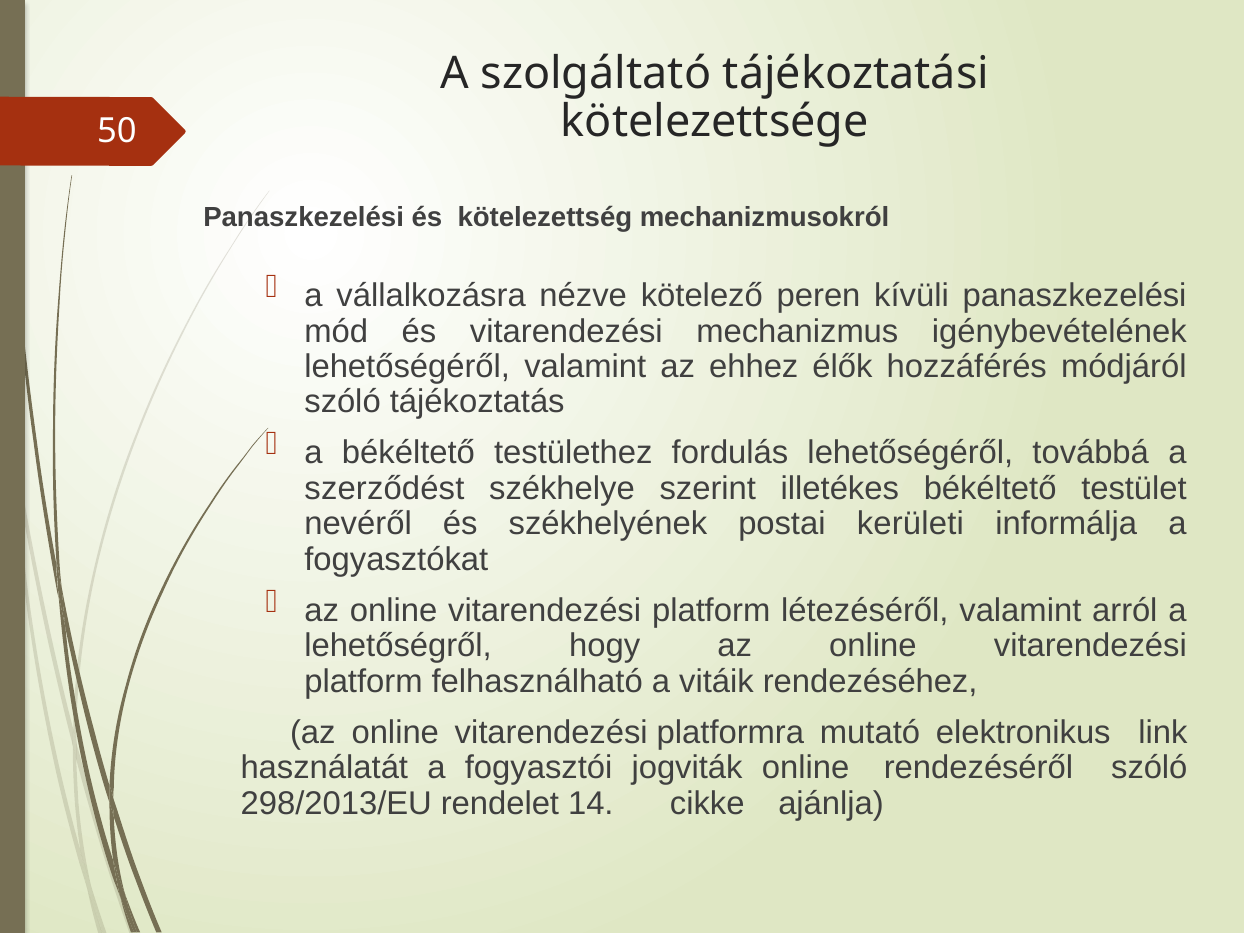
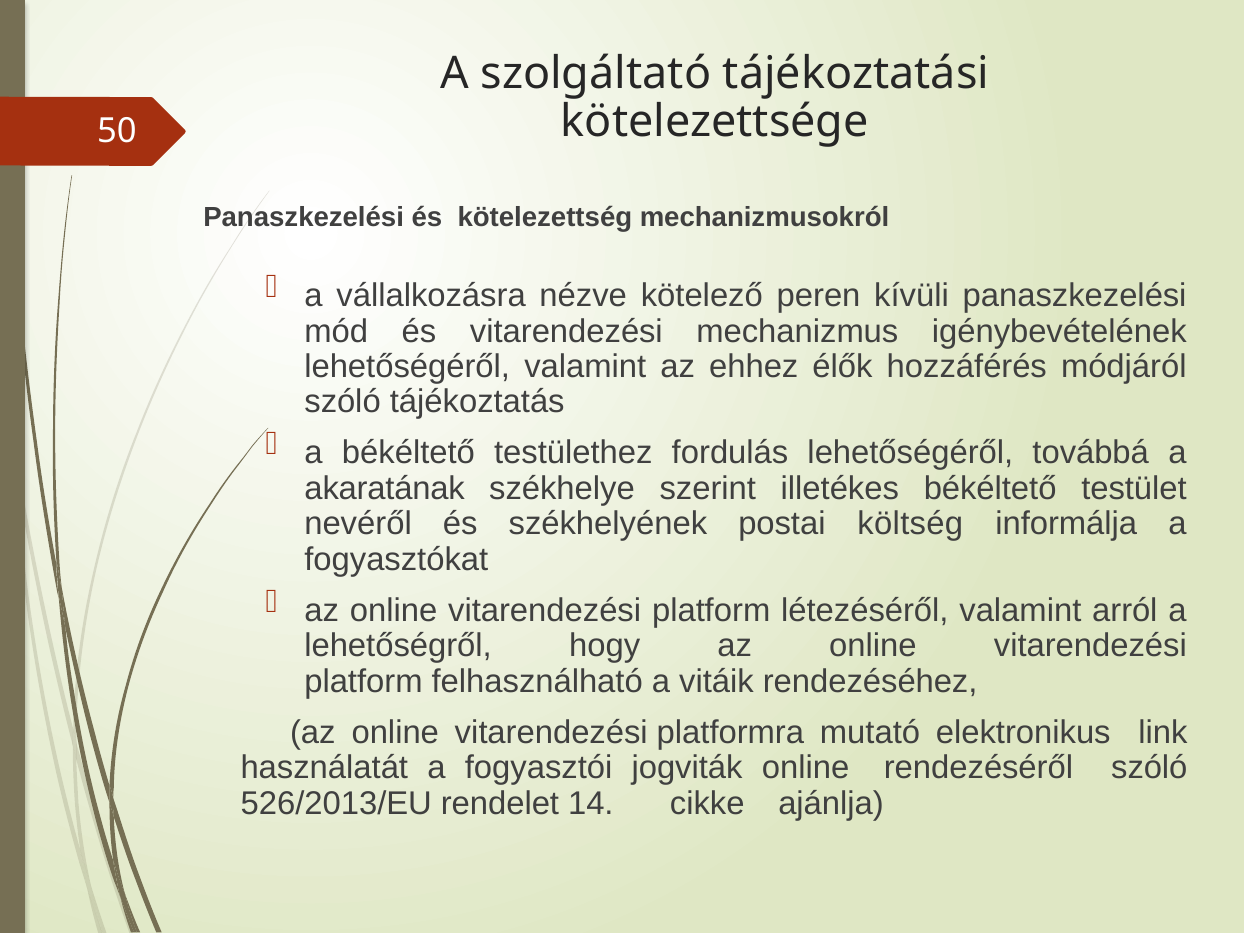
szerződést: szerződést -> akaratának
kerületi: kerületi -> költség
298/2013/EU: 298/2013/EU -> 526/2013/EU
